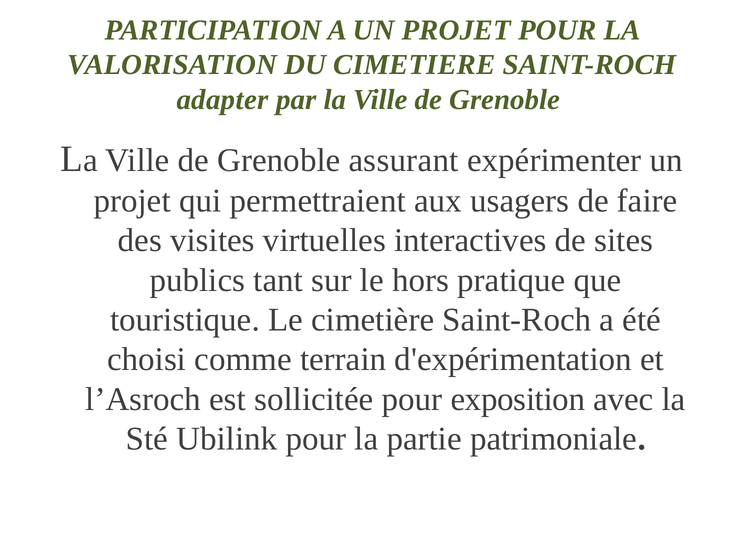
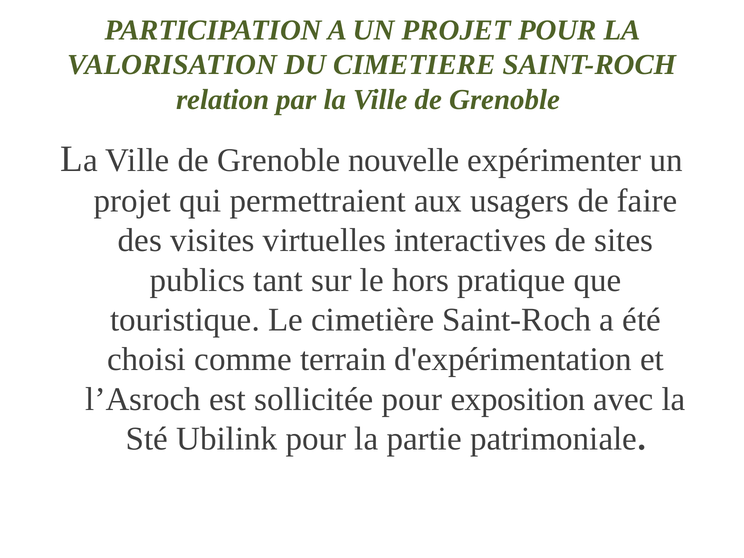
adapter: adapter -> relation
assurant: assurant -> nouvelle
